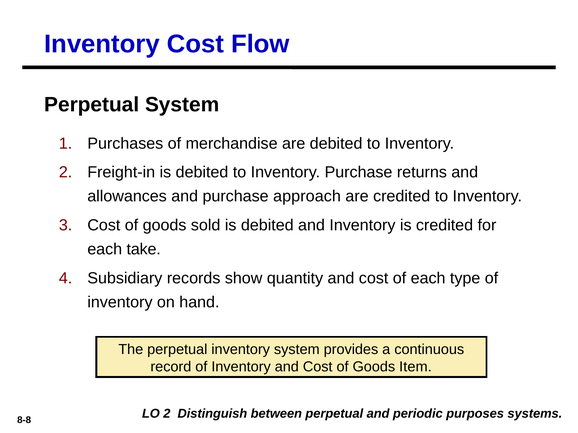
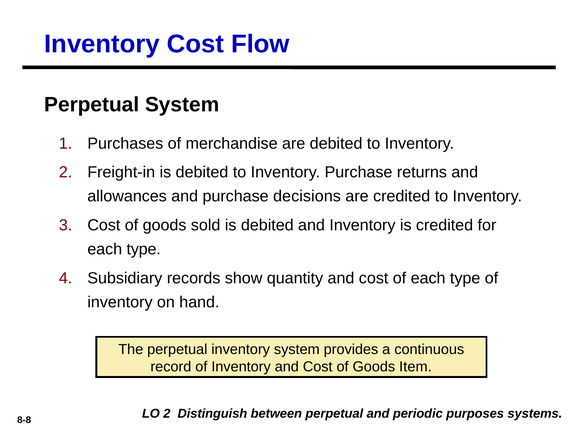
approach: approach -> decisions
take at (144, 250): take -> type
